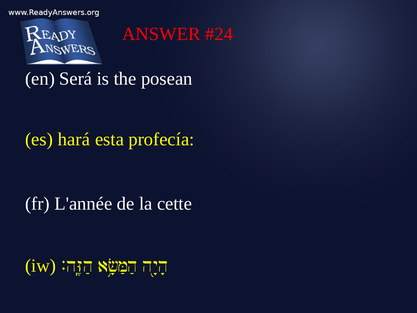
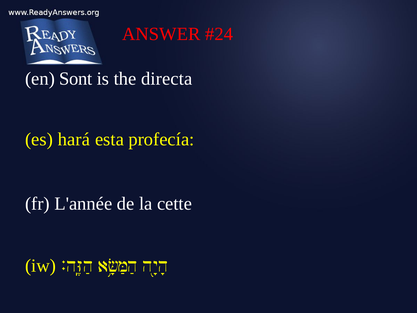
Será: Será -> Sont
posean: posean -> directa
